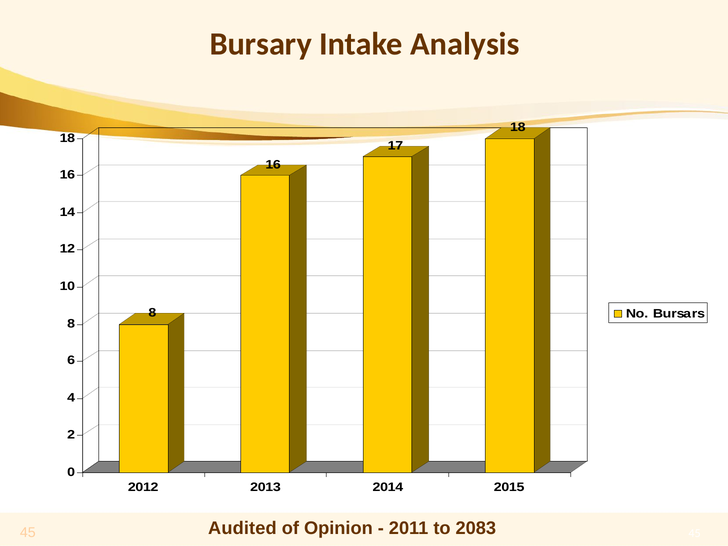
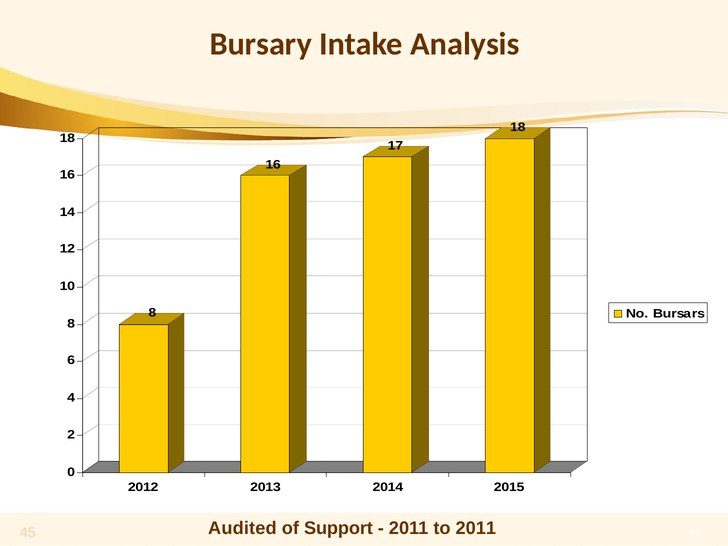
Opinion: Opinion -> Support
to 2083: 2083 -> 2011
